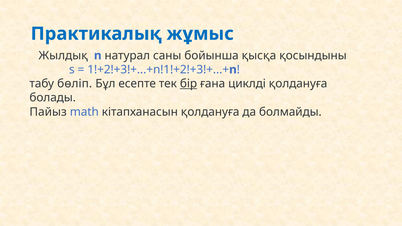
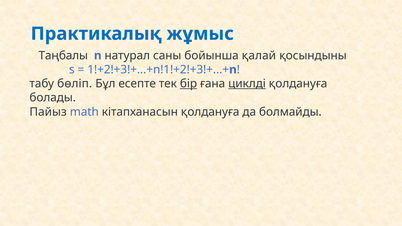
Жылдық: Жылдық -> Таңбалы
қысқа: қысқа -> қалай
циклді underline: none -> present
